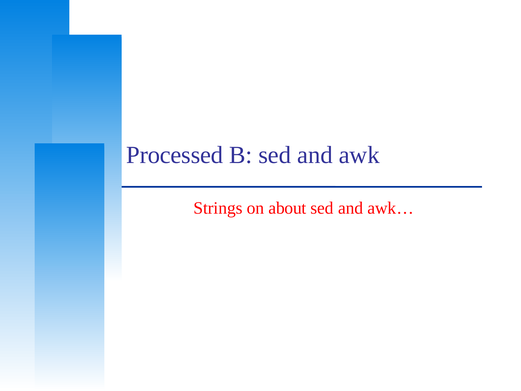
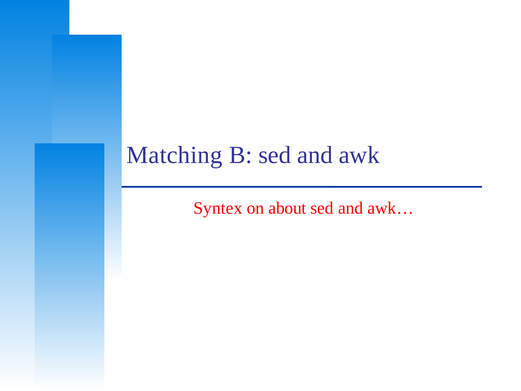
Processed: Processed -> Matching
Strings: Strings -> Syntex
